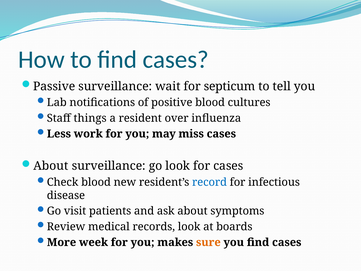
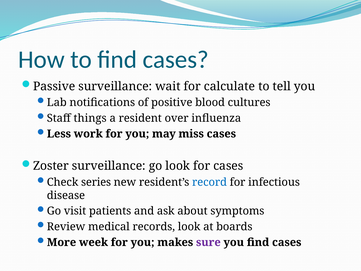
septicum: septicum -> calculate
About at (51, 166): About -> Zoster
Check blood: blood -> series
sure colour: orange -> purple
